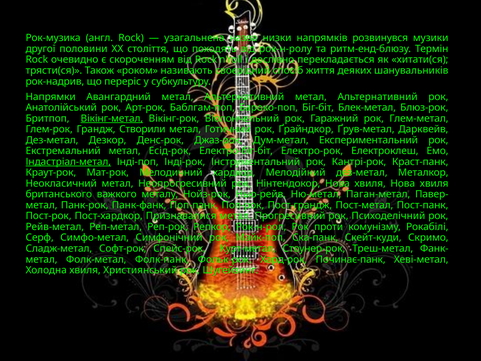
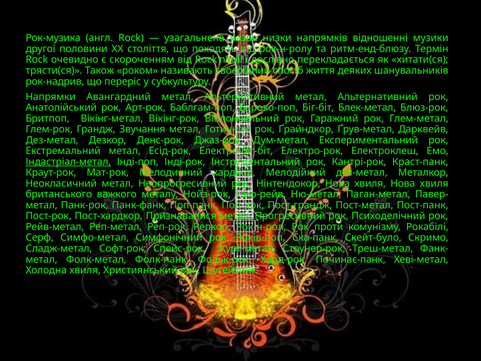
розвинувся: розвинувся -> відношенні
Вікінг-метал underline: present -> none
Створили: Створили -> Звучання
Майк-поп: Майк-поп -> Років-поп
Скейт-куди: Скейт-куди -> Скейт-було
